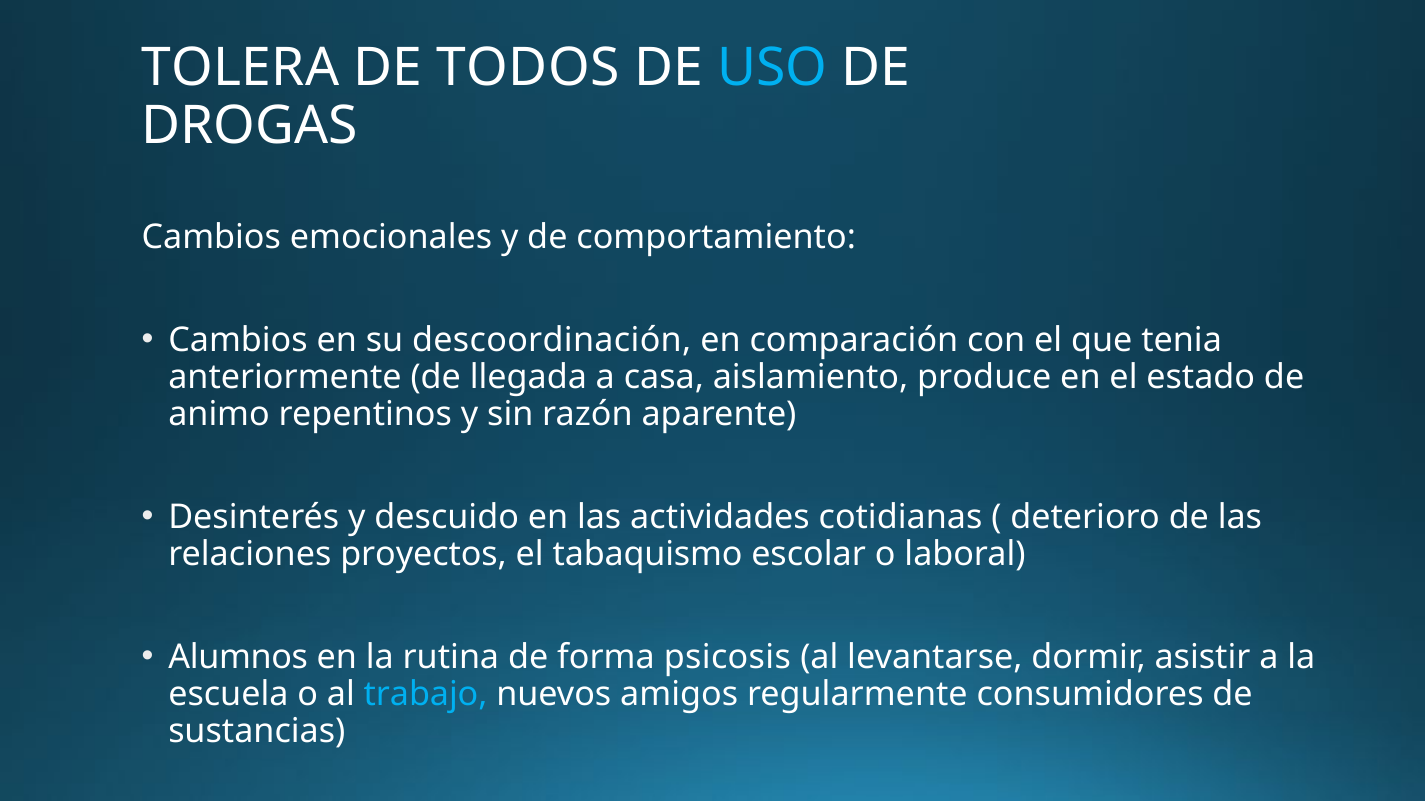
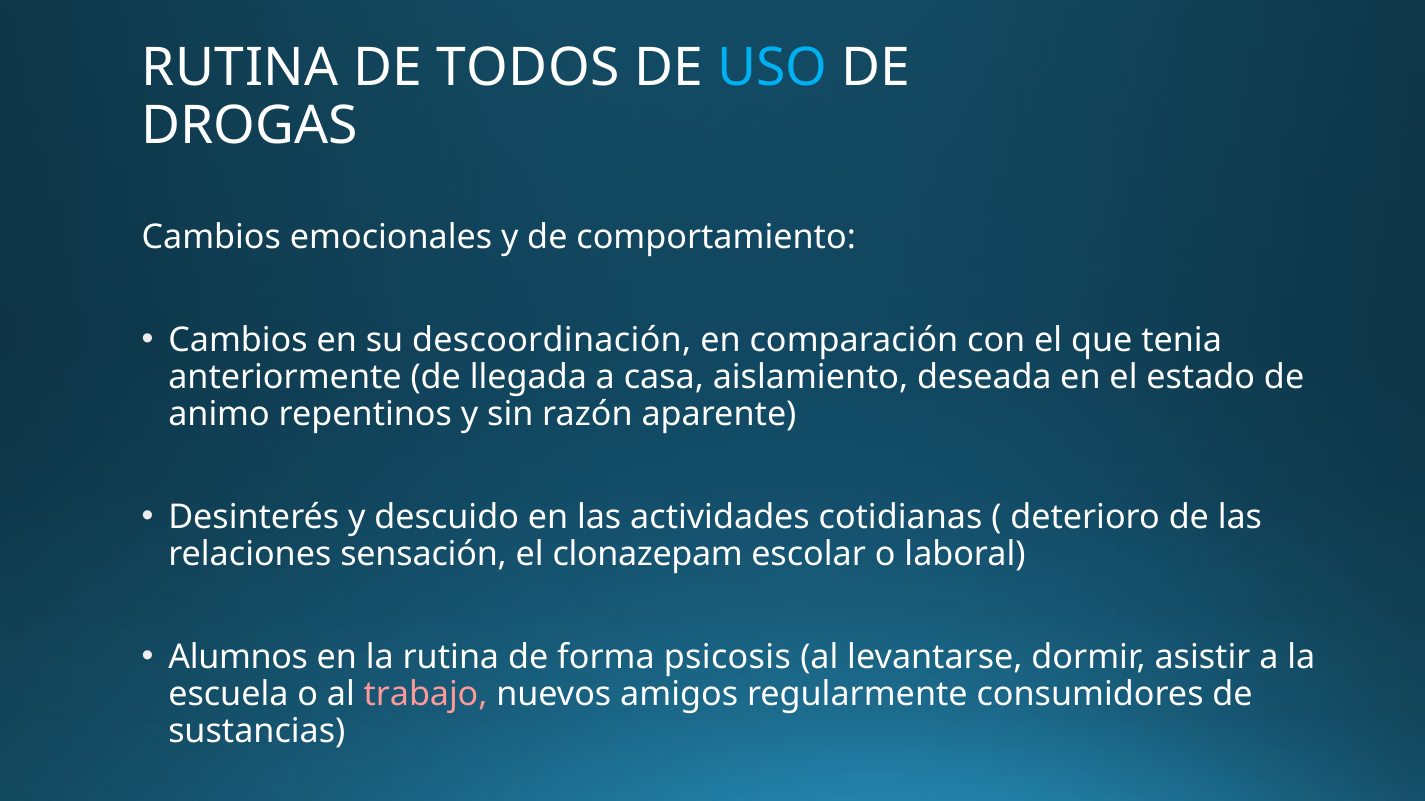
TOLERA at (240, 68): TOLERA -> RUTINA
produce: produce -> deseada
proyectos: proyectos -> sensación
tabaquismo: tabaquismo -> clonazepam
trabajo colour: light blue -> pink
